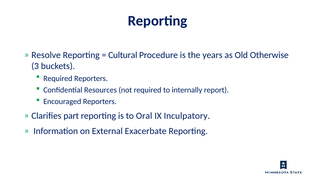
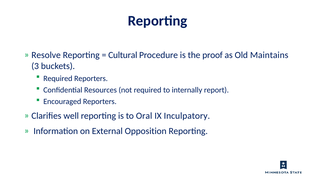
years: years -> proof
Otherwise: Otherwise -> Maintains
part: part -> well
Exacerbate: Exacerbate -> Opposition
